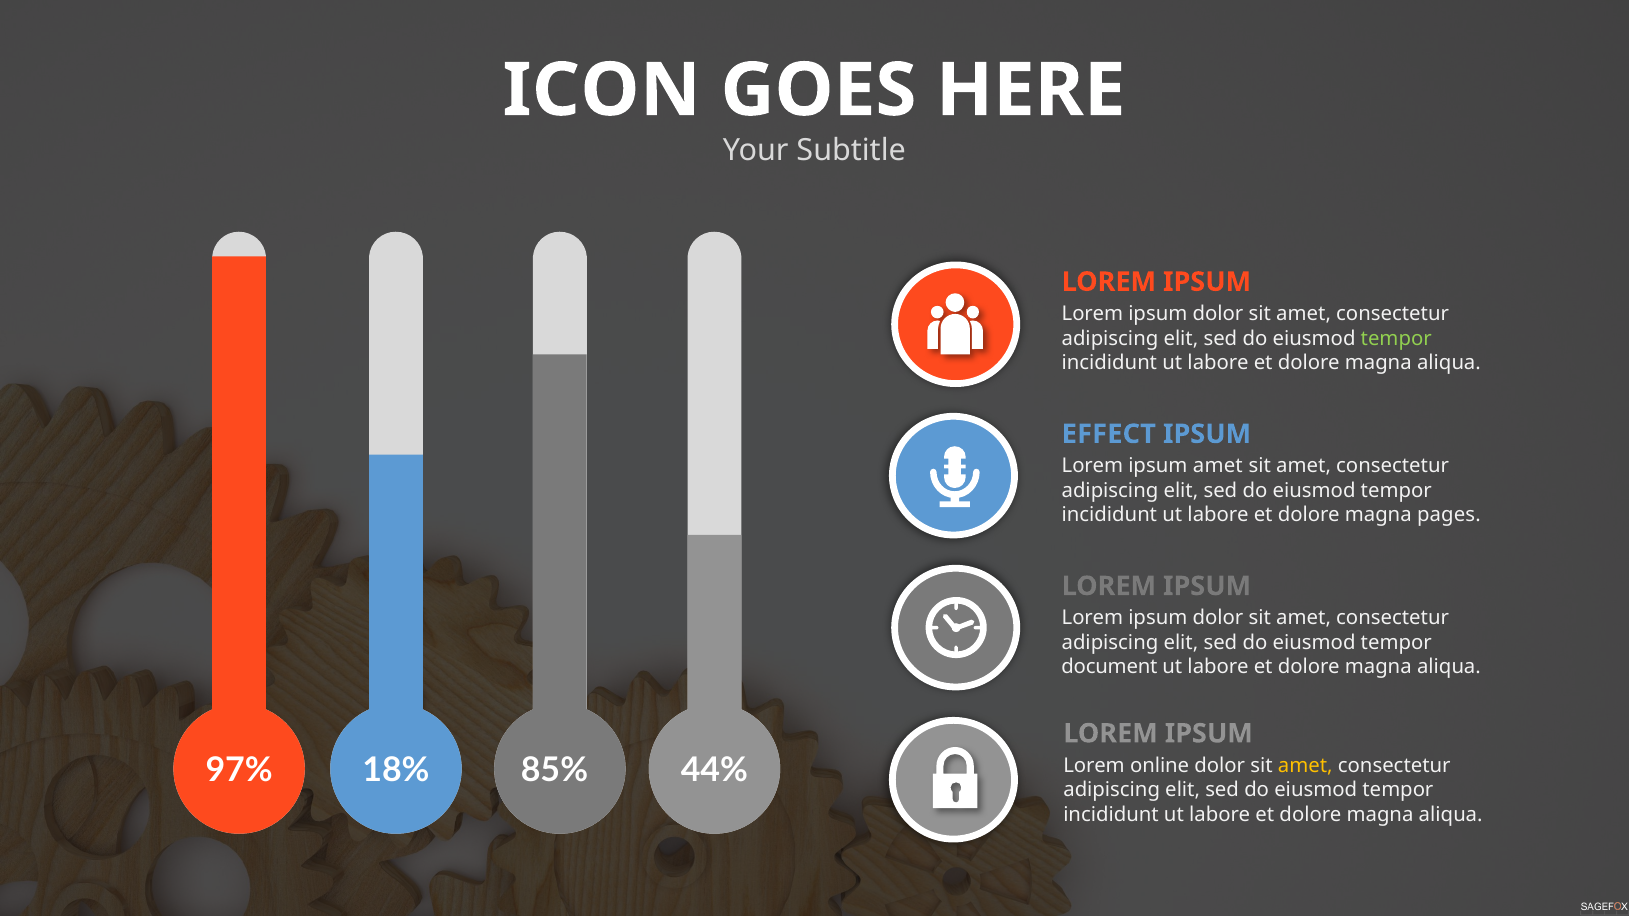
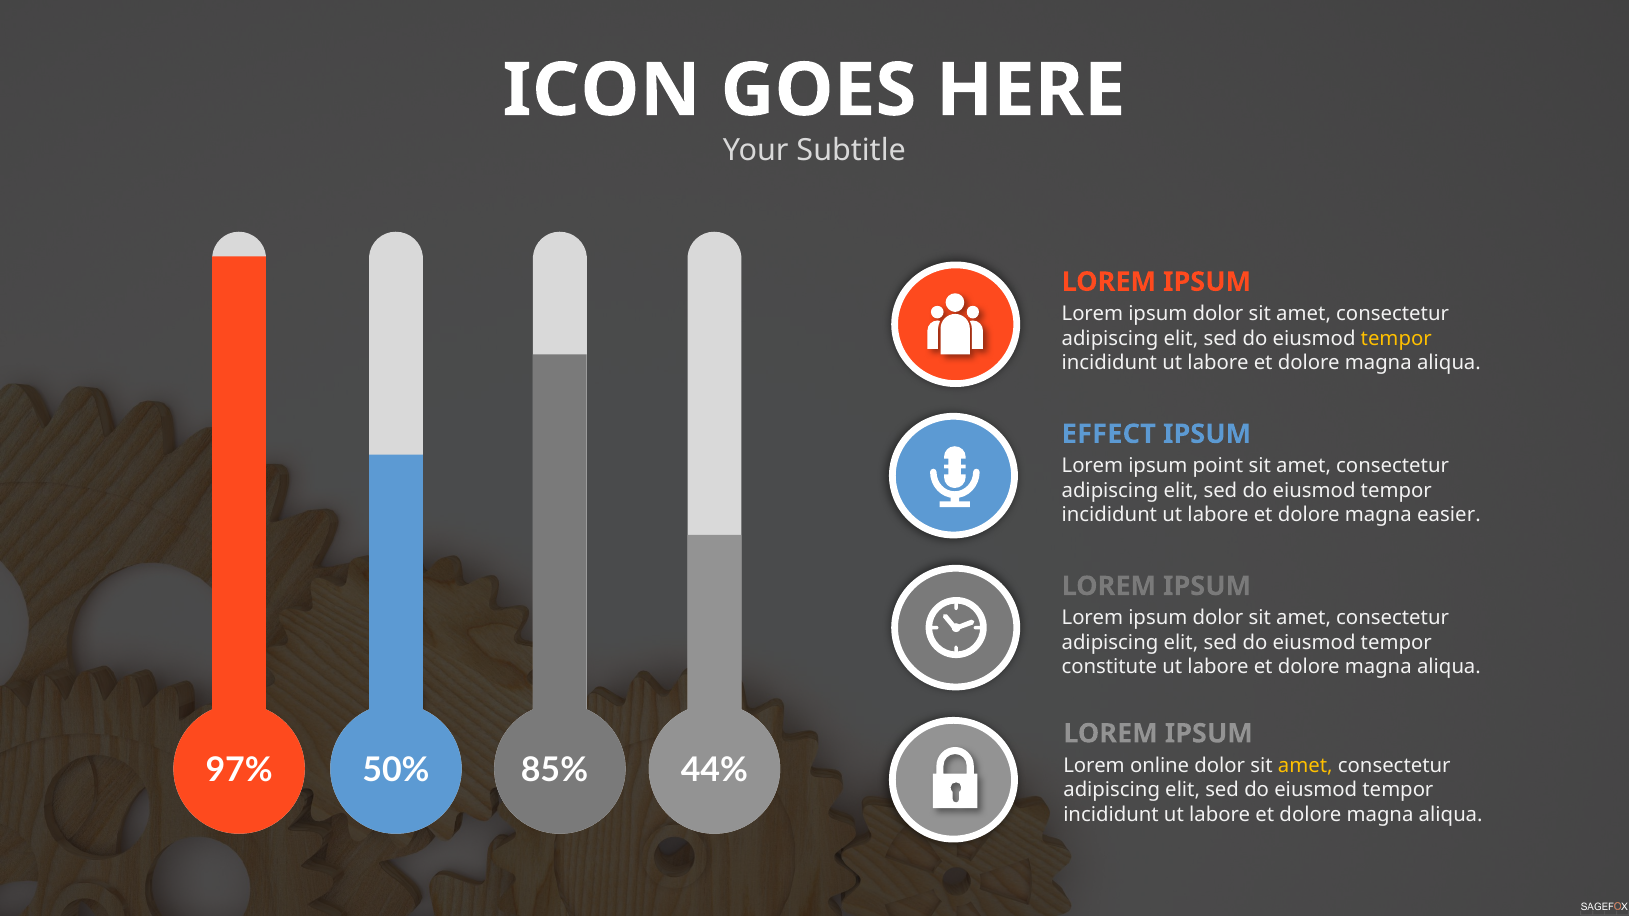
tempor at (1396, 338) colour: light green -> yellow
ipsum amet: amet -> point
pages: pages -> easier
document: document -> constitute
18%: 18% -> 50%
